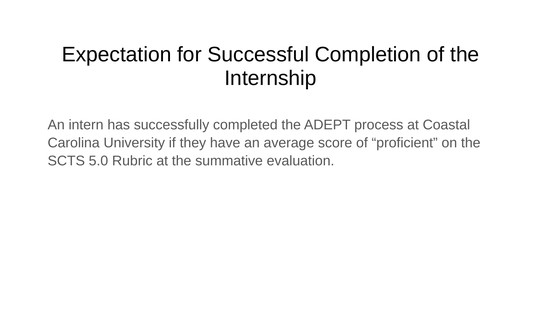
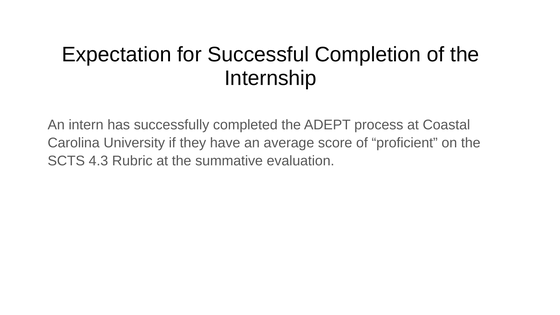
5.0: 5.0 -> 4.3
